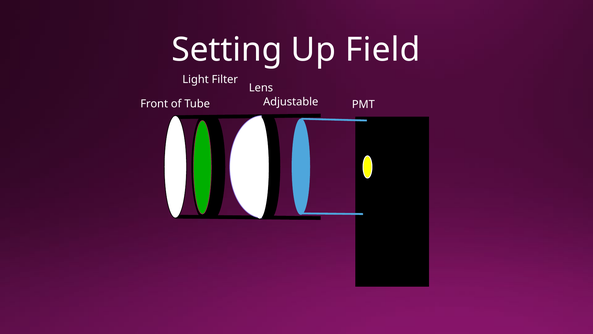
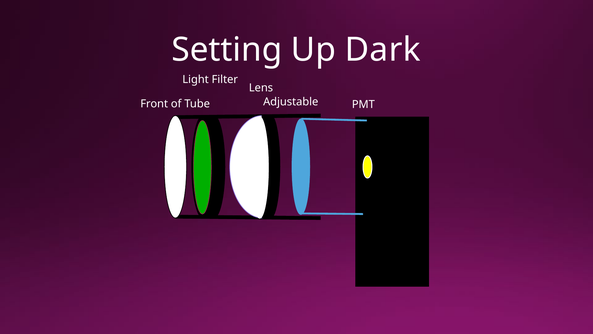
Field: Field -> Dark
